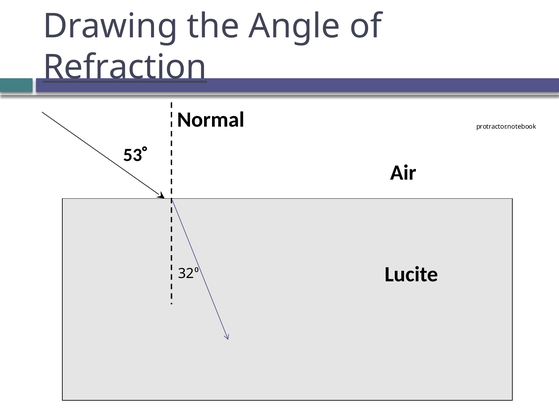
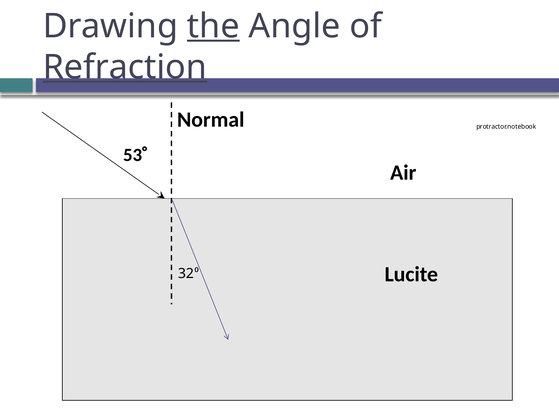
the underline: none -> present
